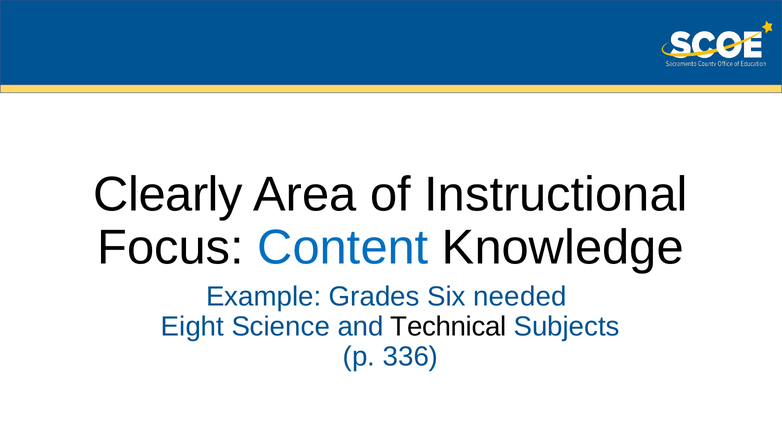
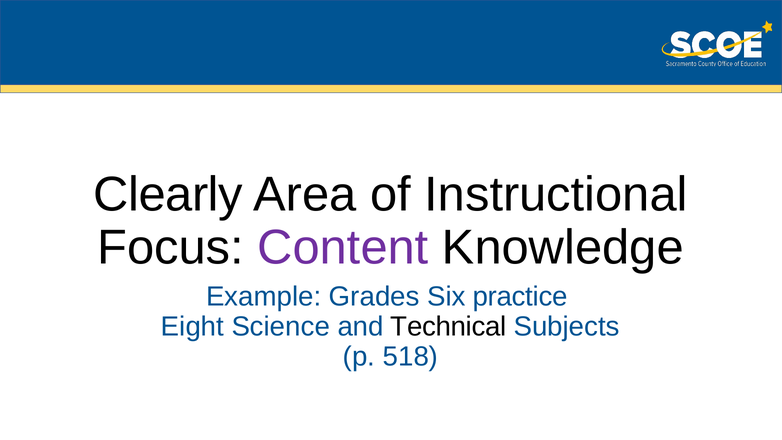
Content colour: blue -> purple
needed: needed -> practice
336: 336 -> 518
